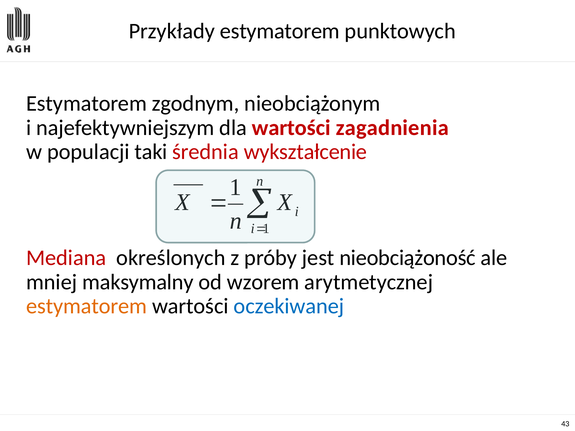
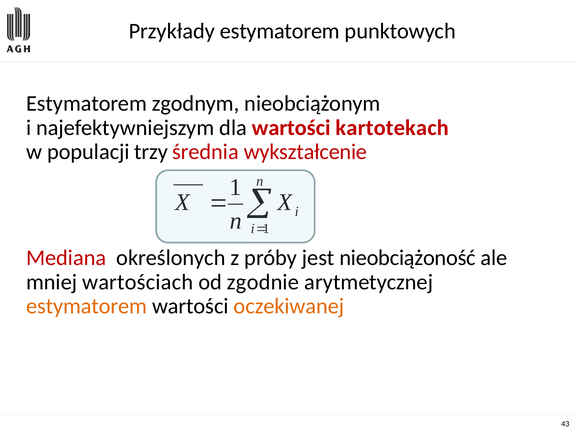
zagadnienia: zagadnienia -> kartotekach
taki: taki -> trzy
maksymalny: maksymalny -> wartościach
wzorem: wzorem -> zgodnie
oczekiwanej colour: blue -> orange
